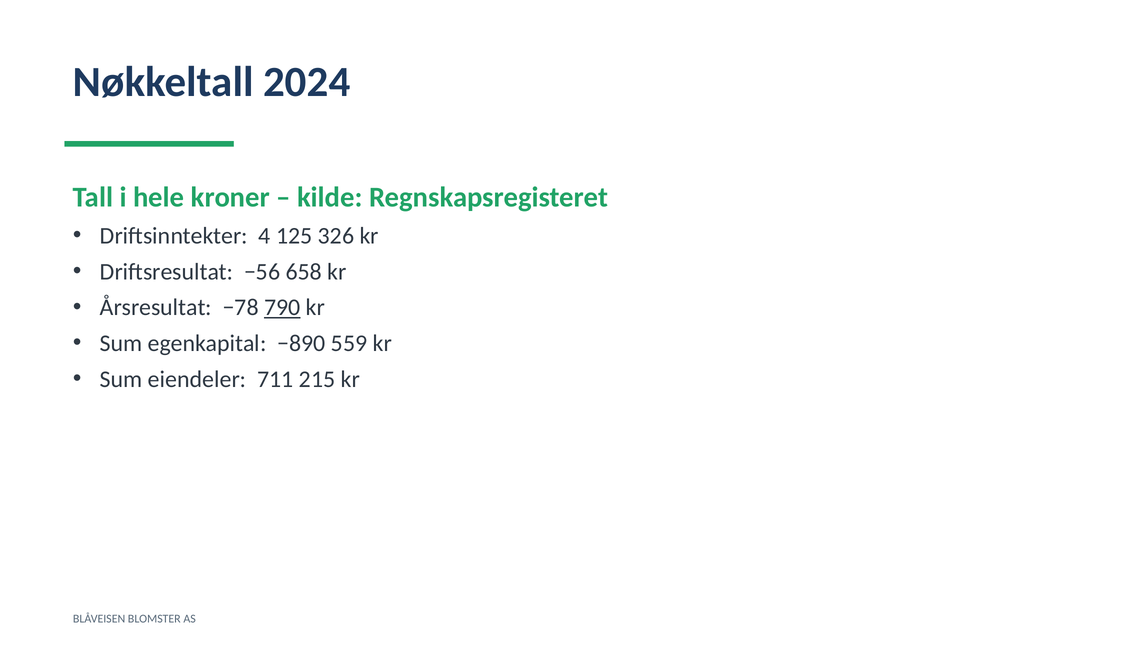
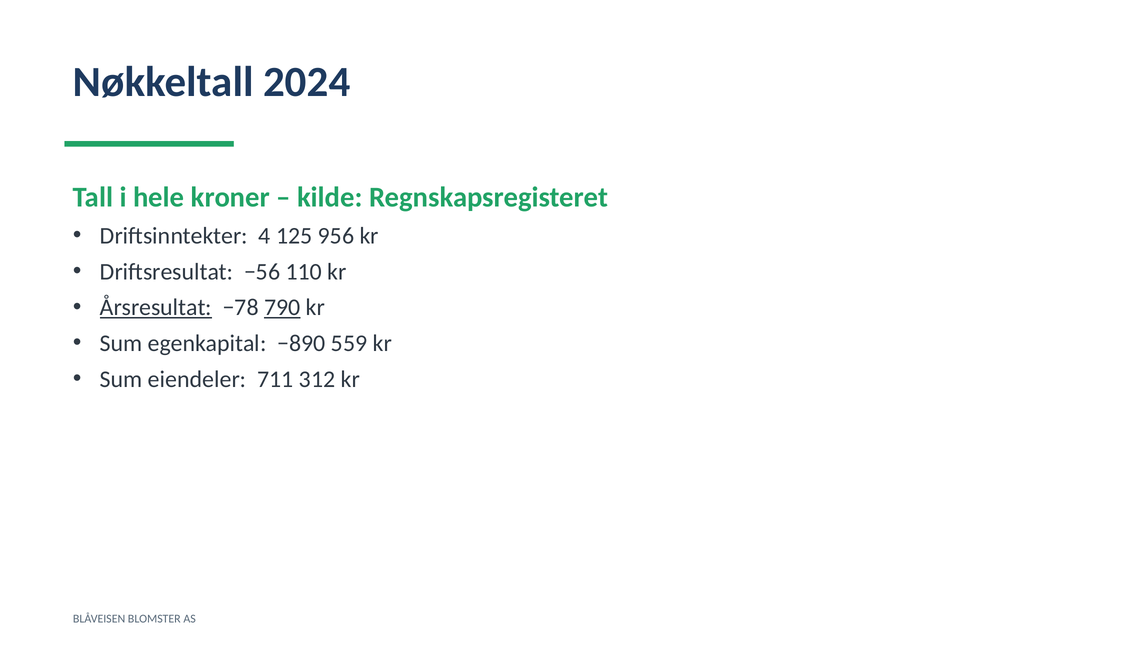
326: 326 -> 956
658: 658 -> 110
Årsresultat underline: none -> present
215: 215 -> 312
